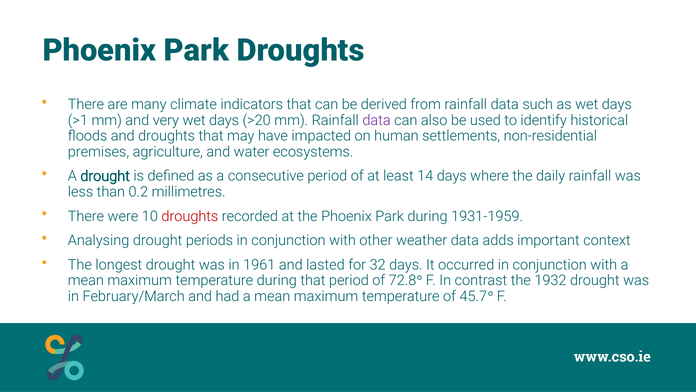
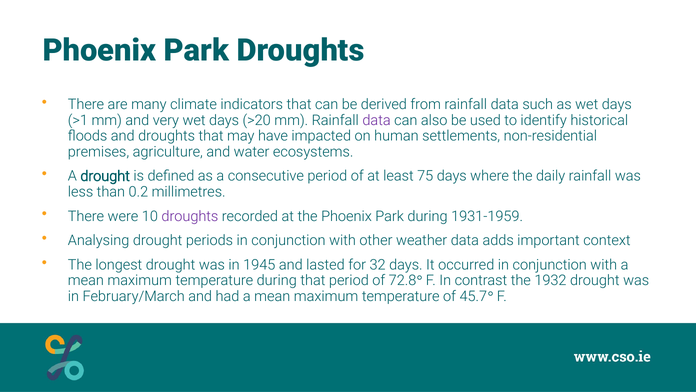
14: 14 -> 75
droughts at (190, 216) colour: red -> purple
1961: 1961 -> 1945
